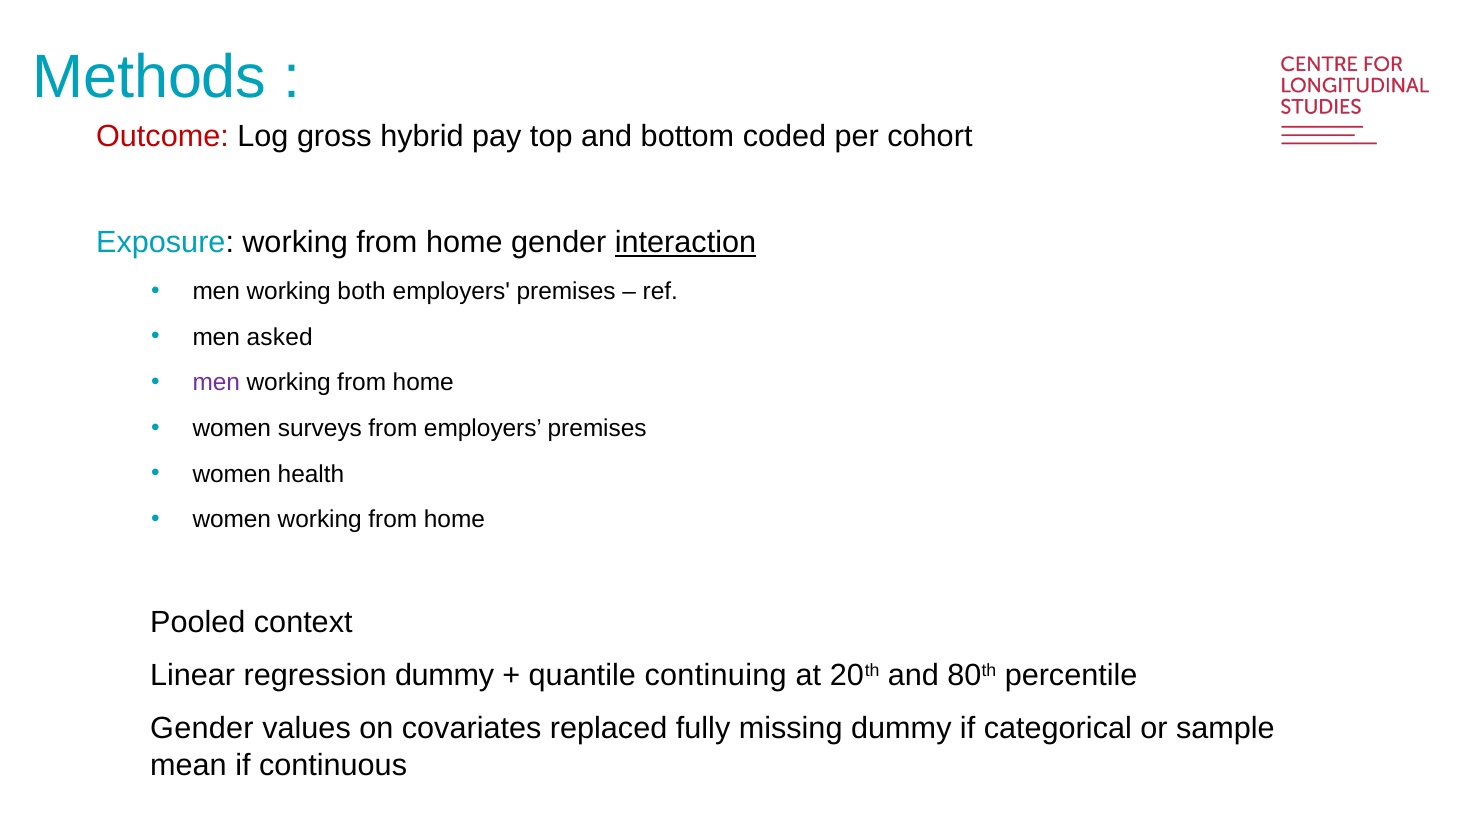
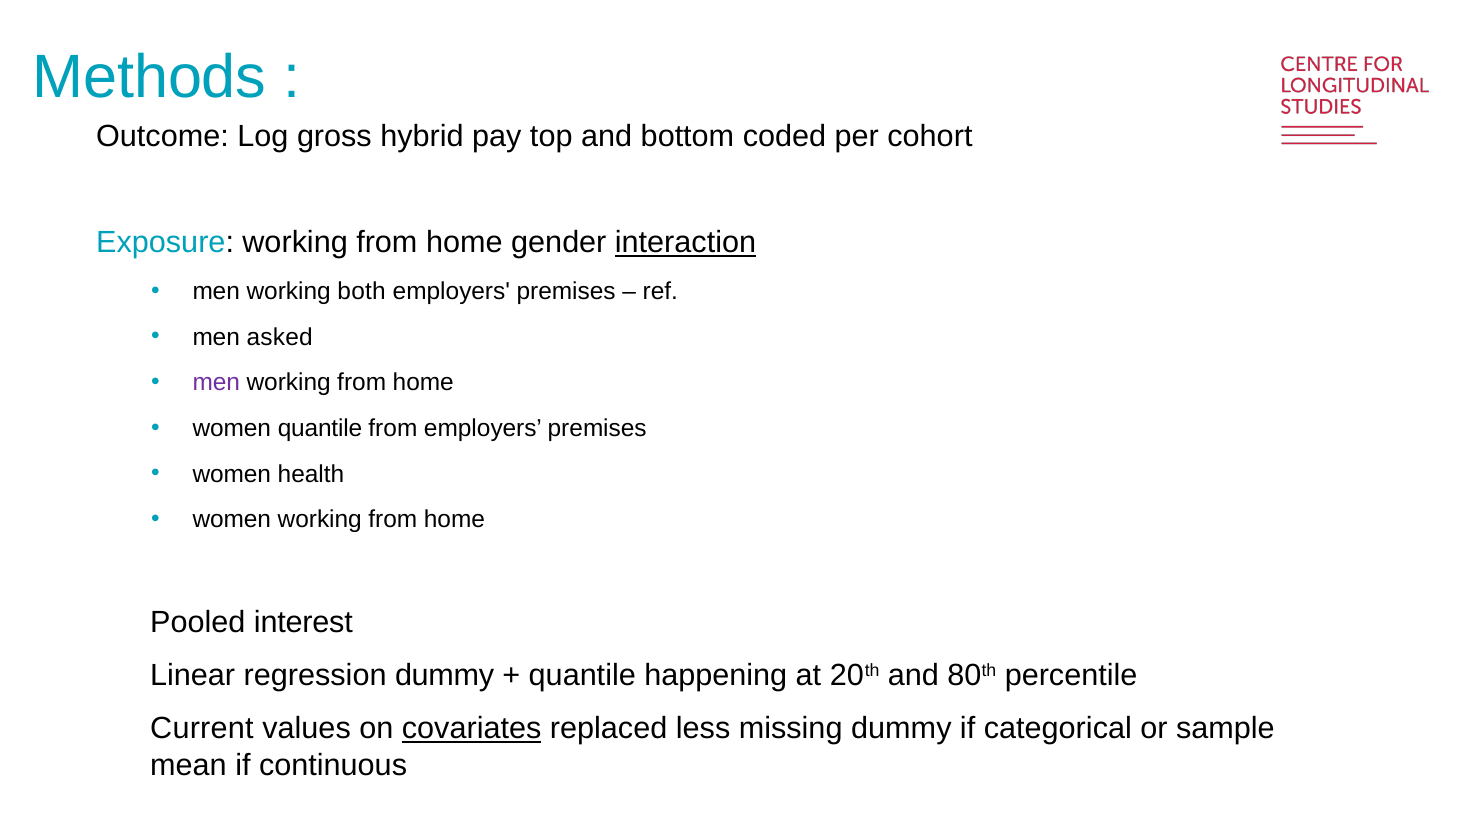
Outcome colour: red -> black
women surveys: surveys -> quantile
context: context -> interest
continuing: continuing -> happening
Gender at (202, 728): Gender -> Current
covariates underline: none -> present
fully: fully -> less
